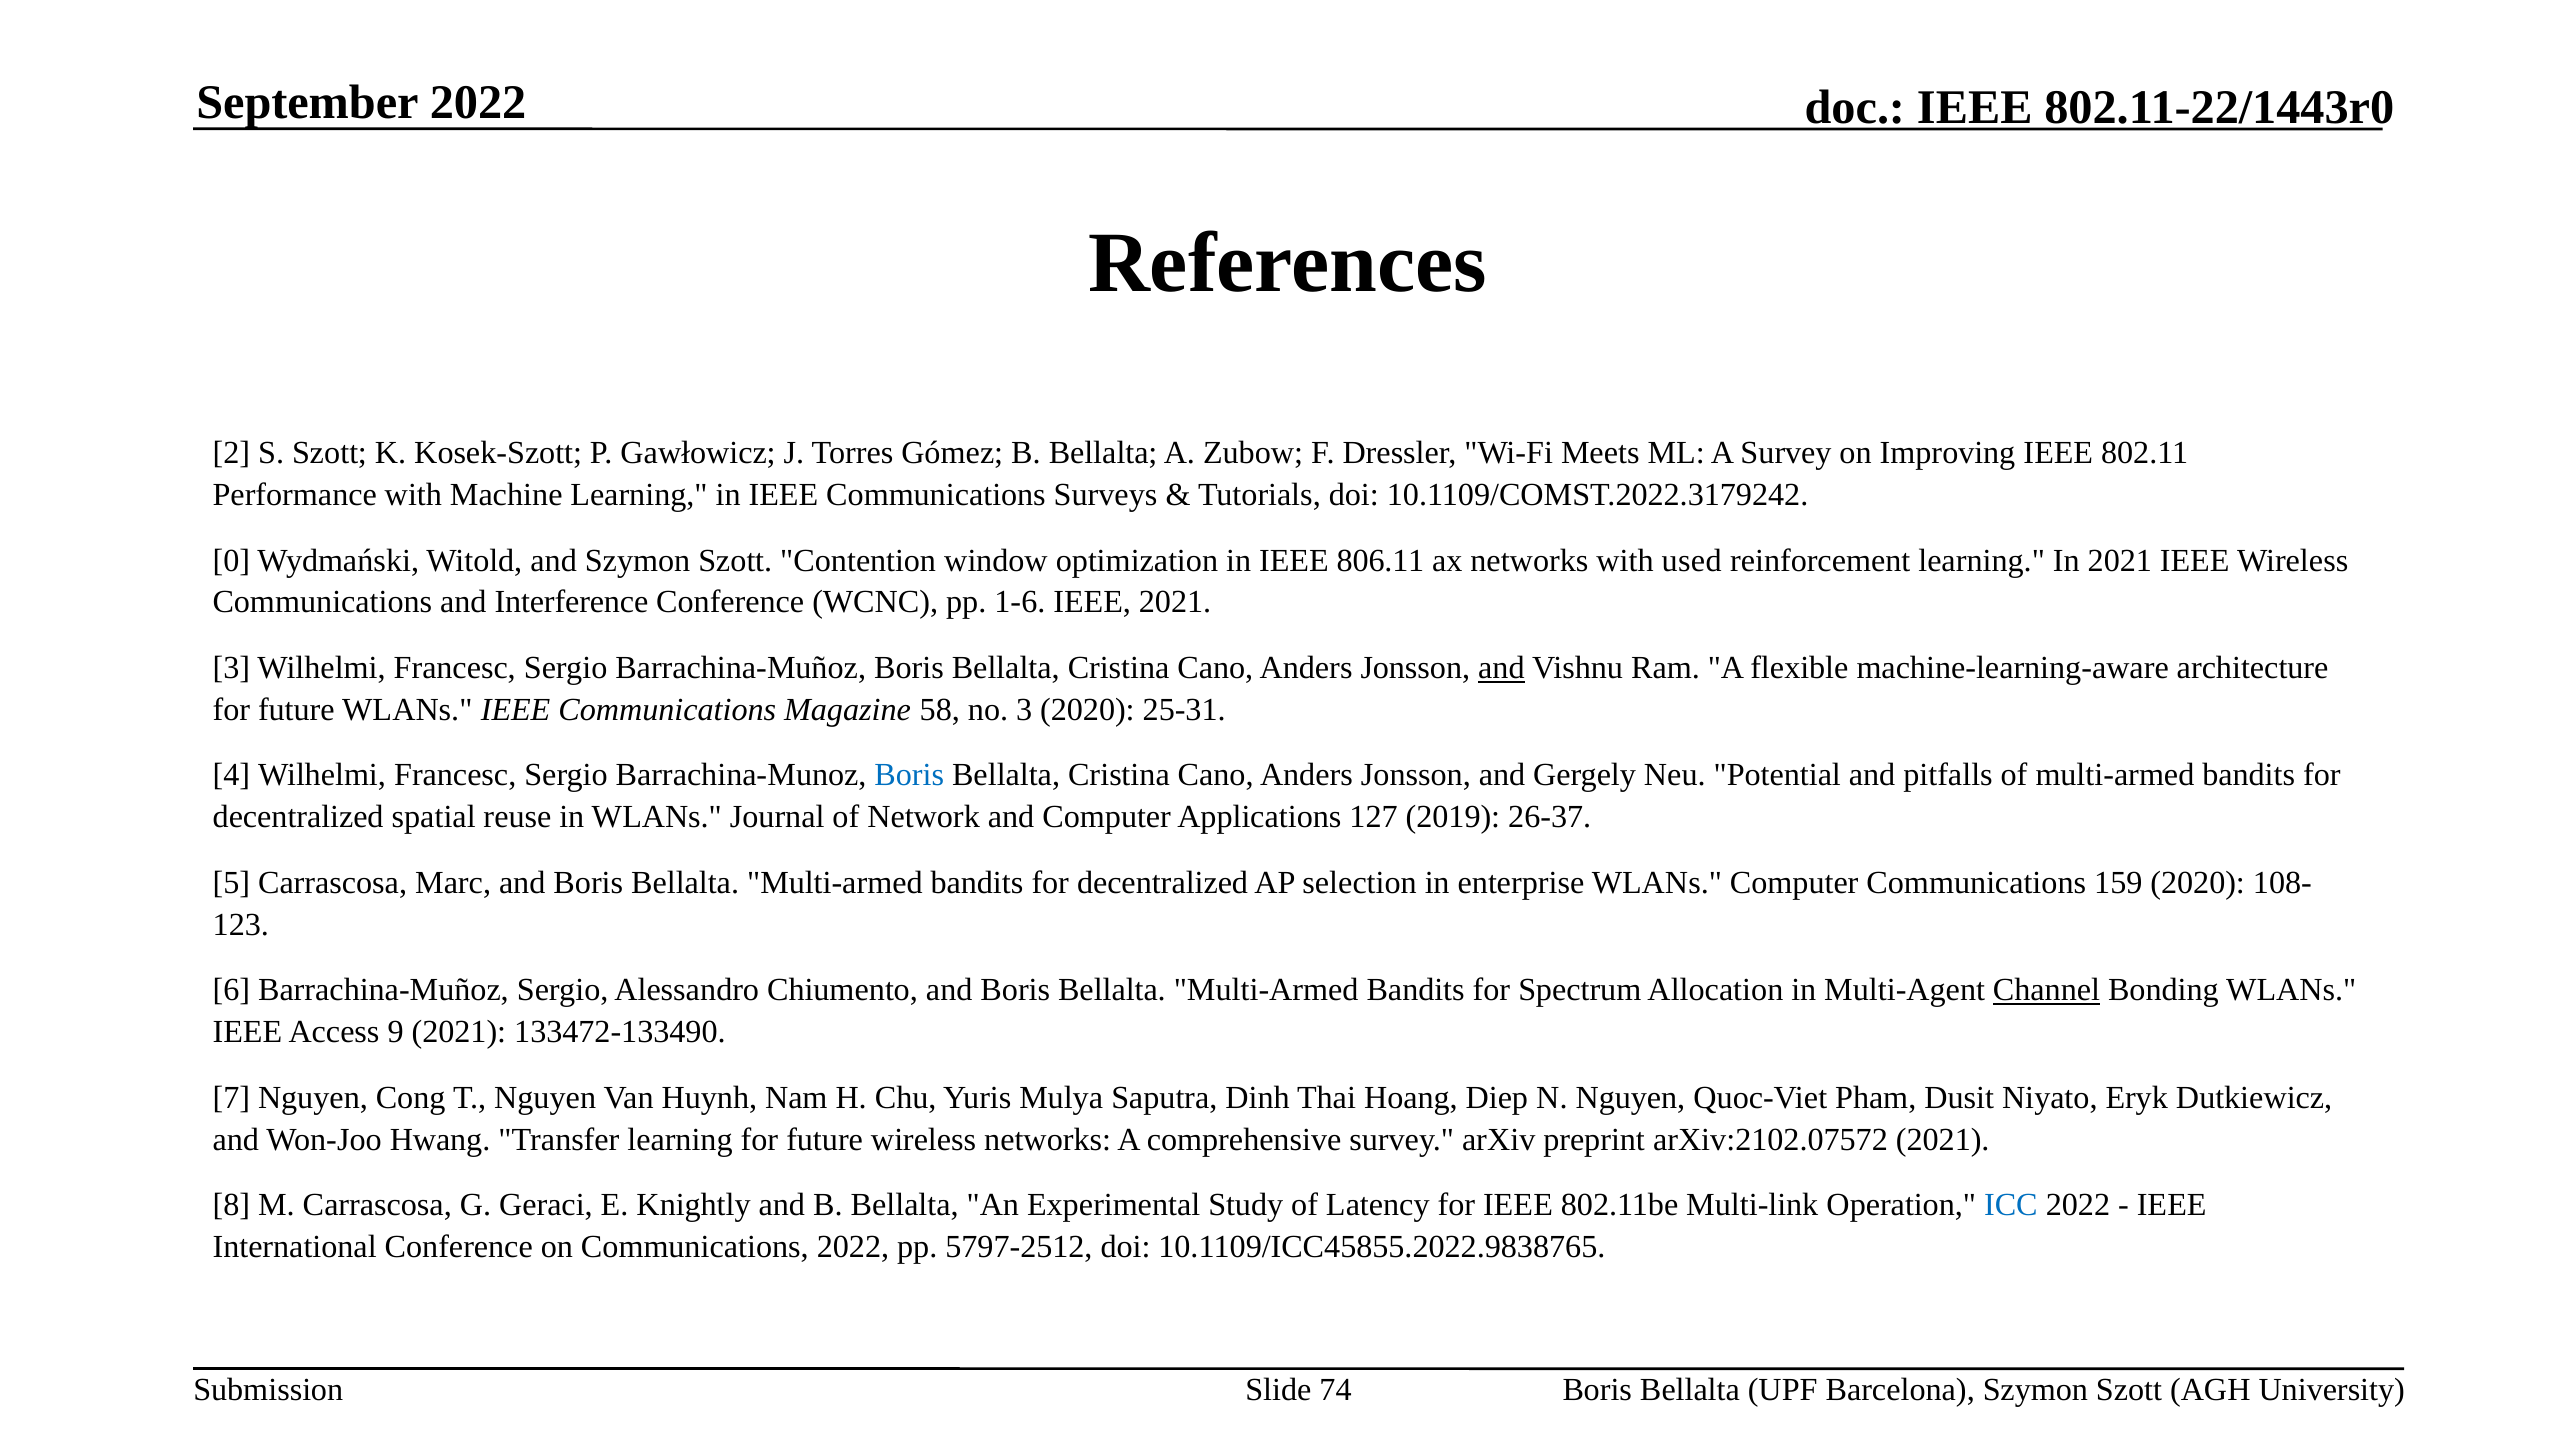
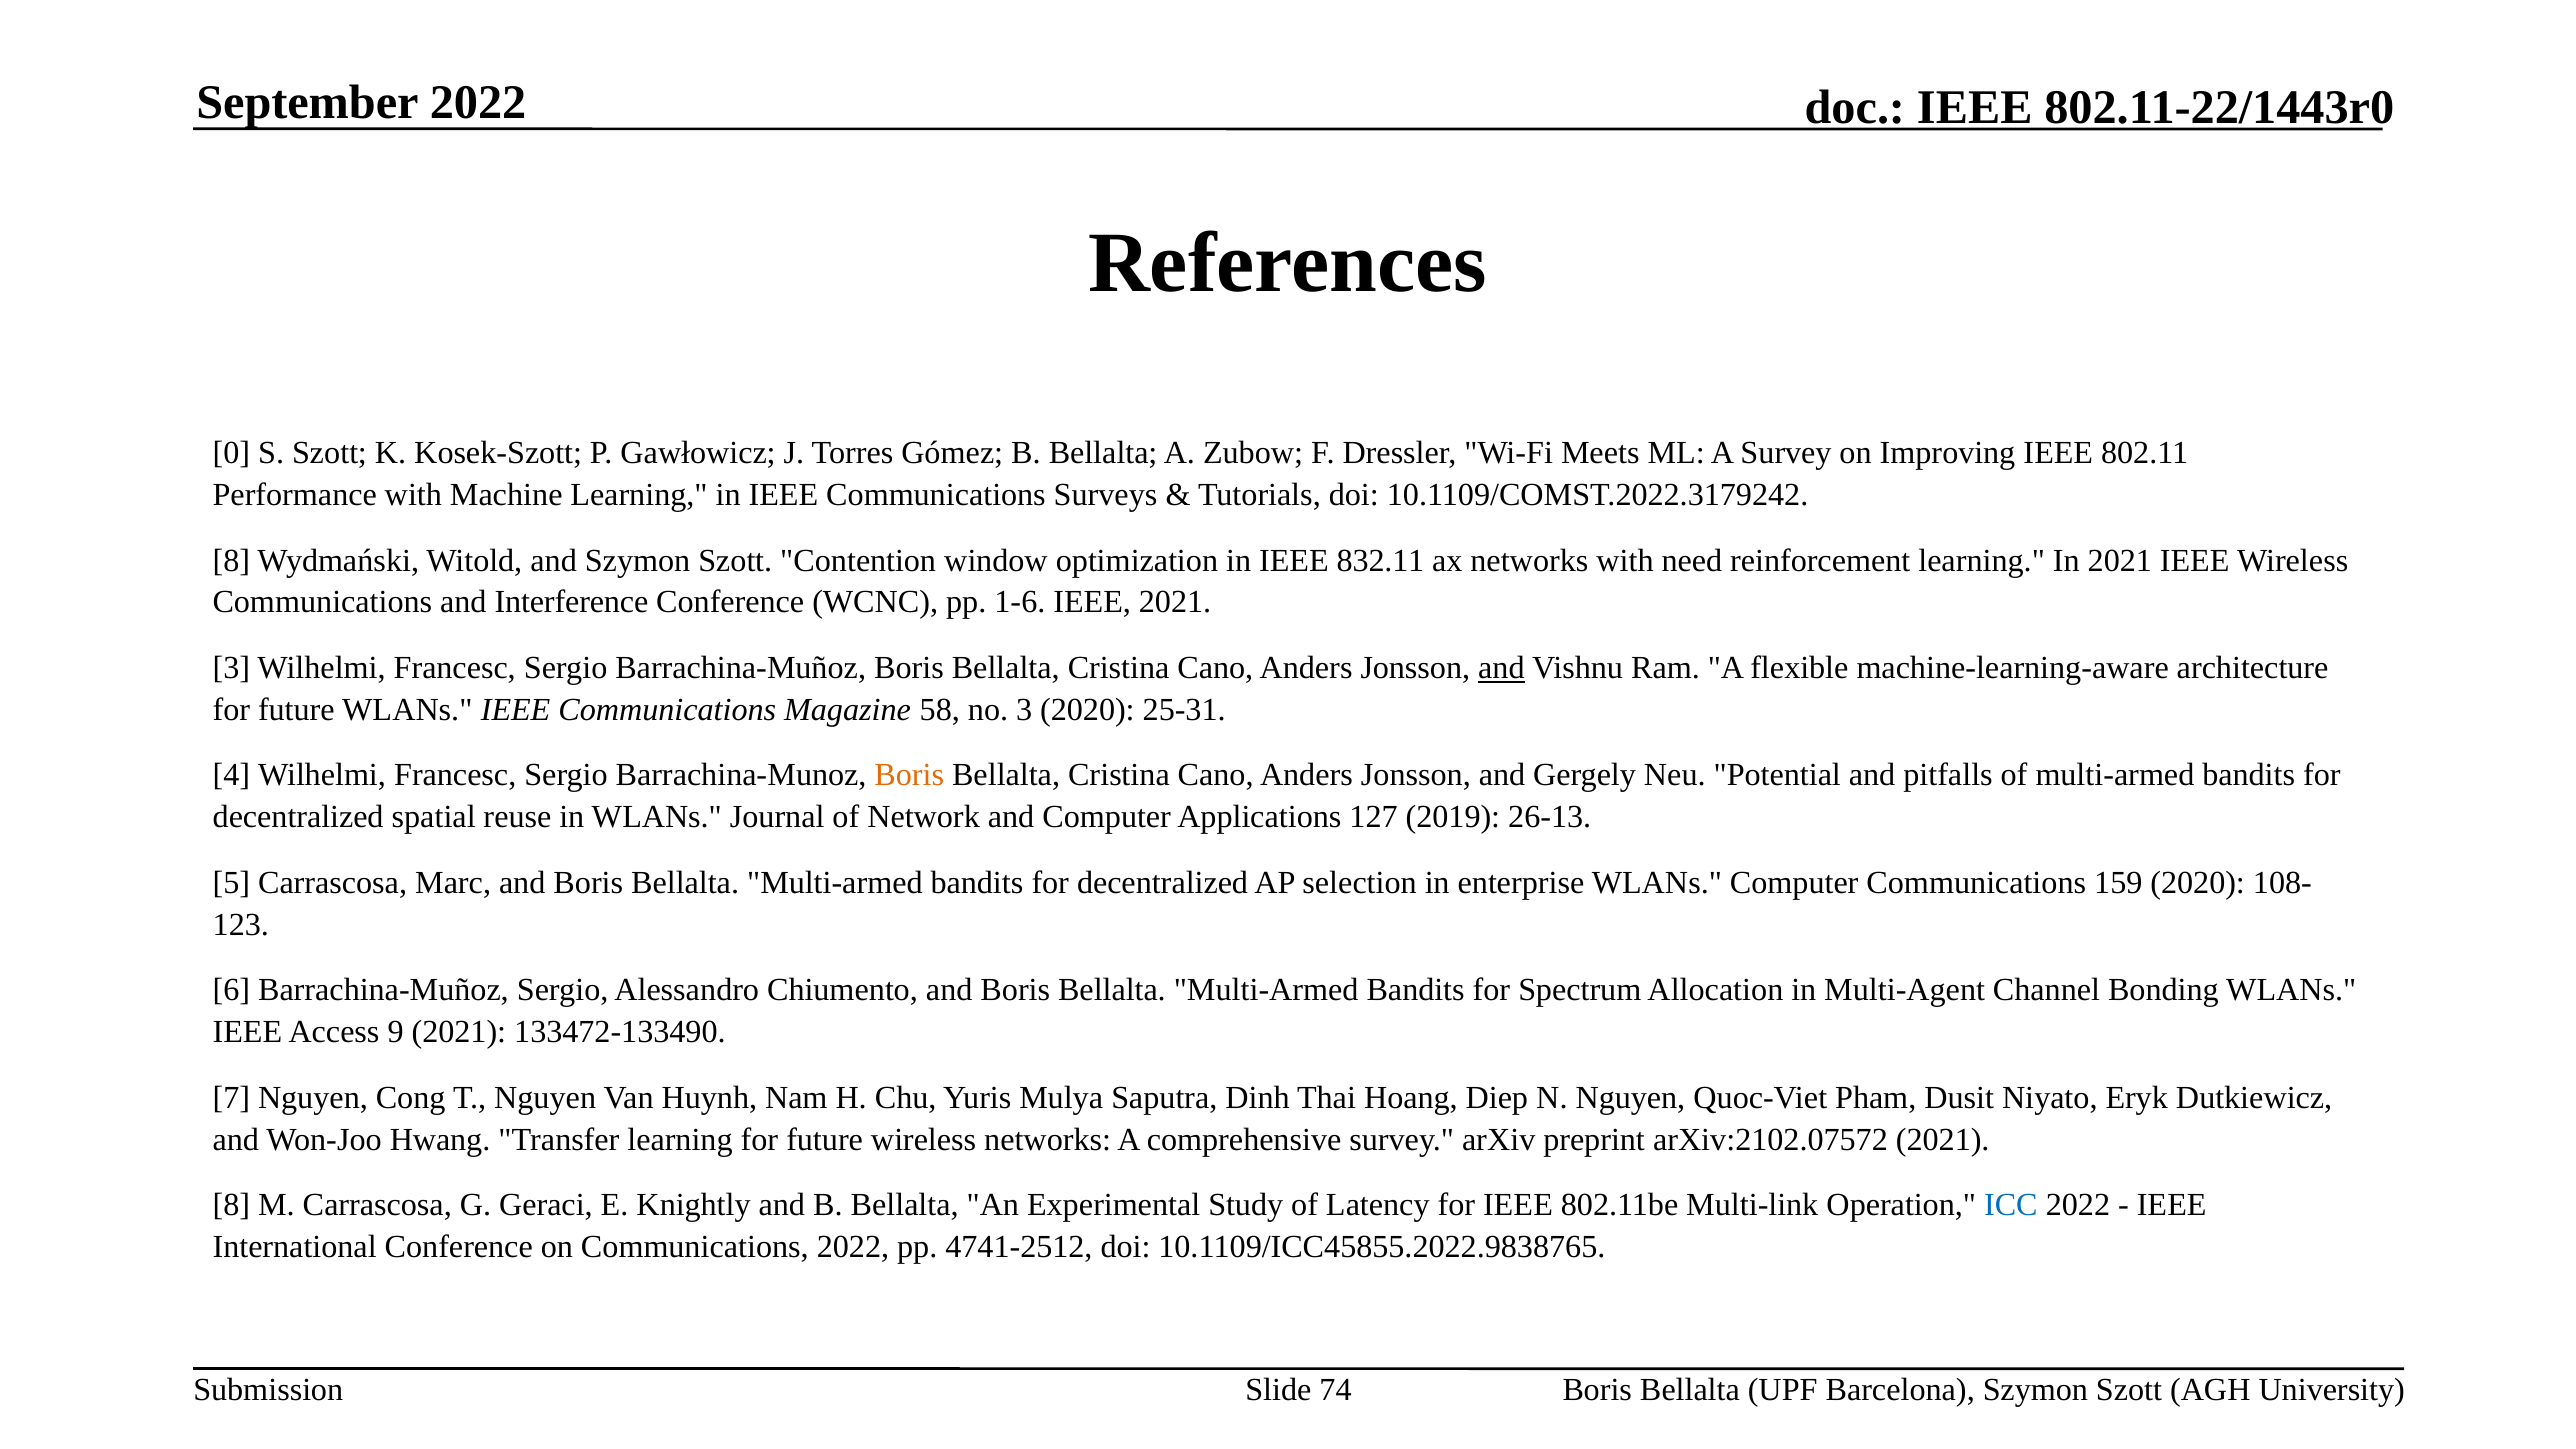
2: 2 -> 0
0 at (231, 560): 0 -> 8
806.11: 806.11 -> 832.11
used: used -> need
Boris at (909, 775) colour: blue -> orange
26-37: 26-37 -> 26-13
Channel underline: present -> none
5797-2512: 5797-2512 -> 4741-2512
